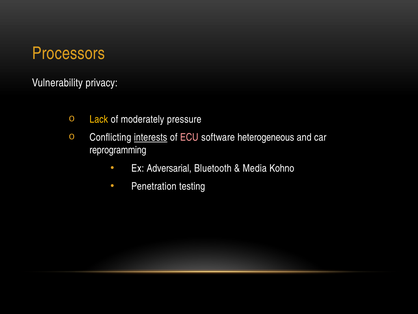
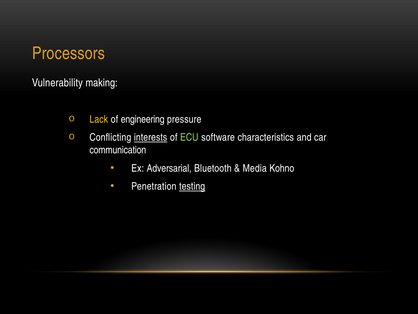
privacy: privacy -> making
moderately: moderately -> engineering
ECU colour: pink -> light green
heterogeneous: heterogeneous -> characteristics
reprogramming: reprogramming -> communication
testing underline: none -> present
